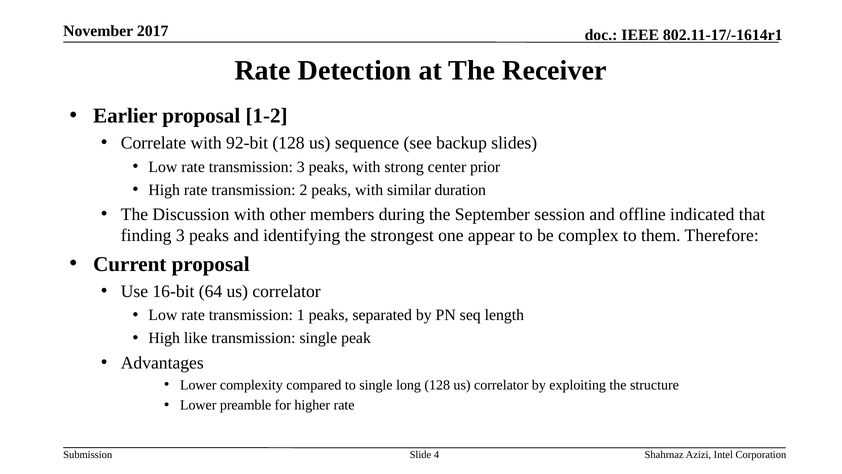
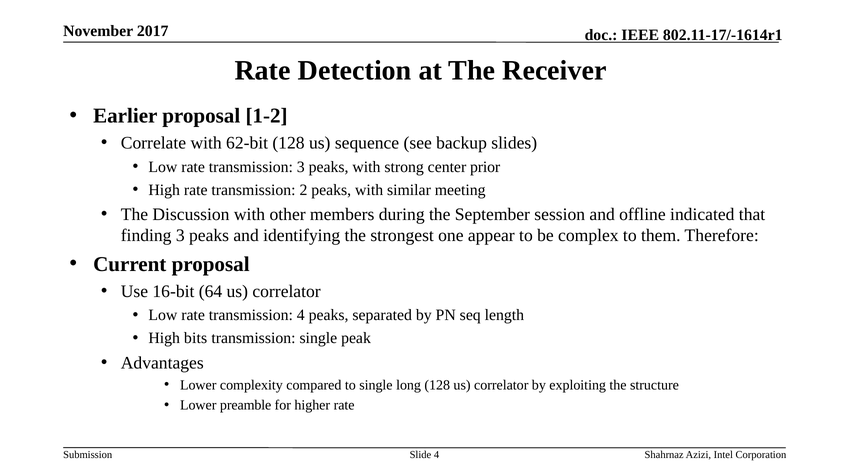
92-bit: 92-bit -> 62-bit
duration: duration -> meeting
transmission 1: 1 -> 4
like: like -> bits
